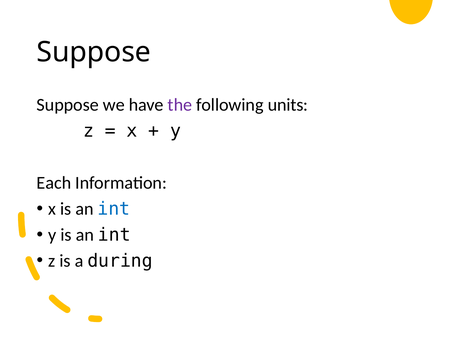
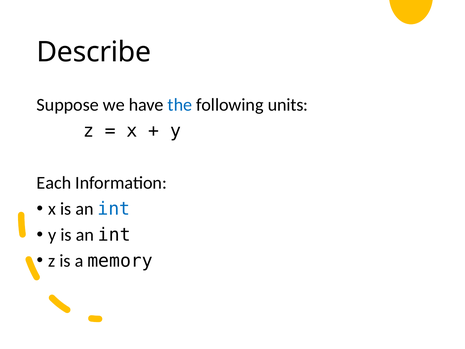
Suppose at (94, 52): Suppose -> Describe
the colour: purple -> blue
during: during -> memory
